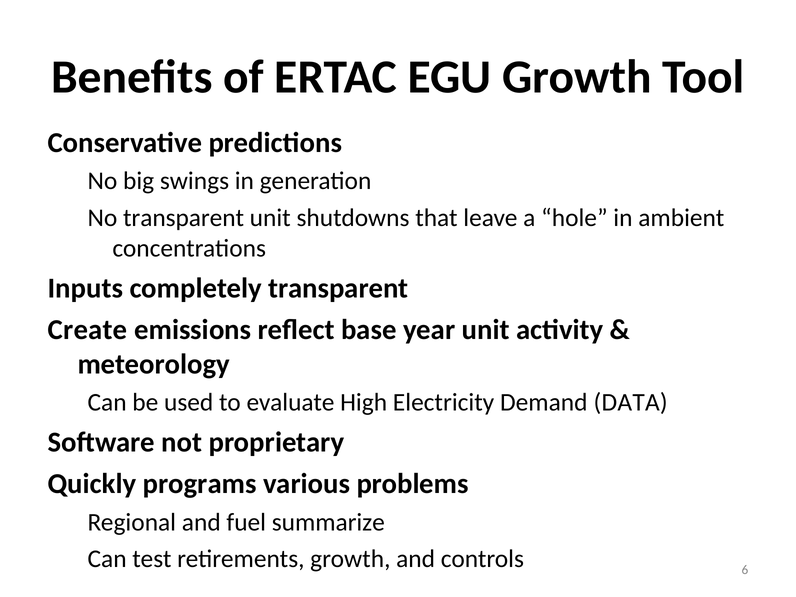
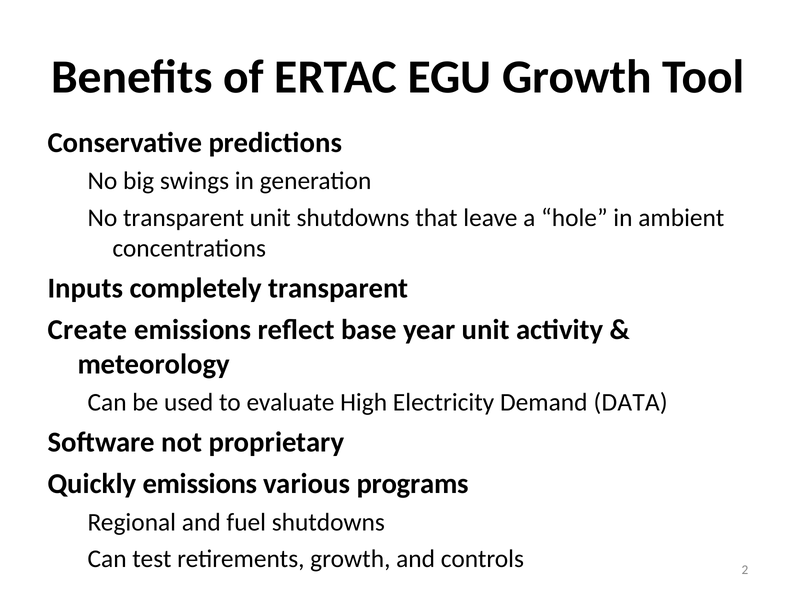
Quickly programs: programs -> emissions
problems: problems -> programs
fuel summarize: summarize -> shutdowns
6: 6 -> 2
